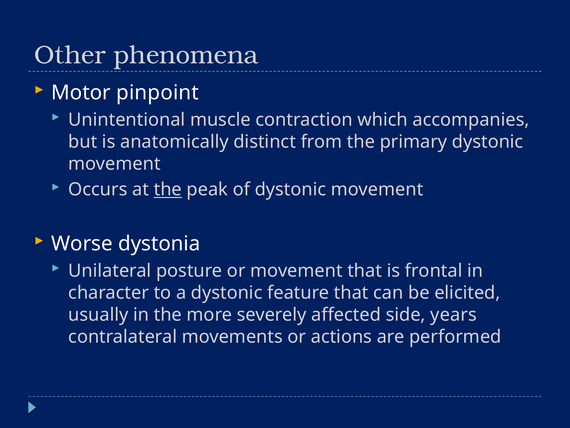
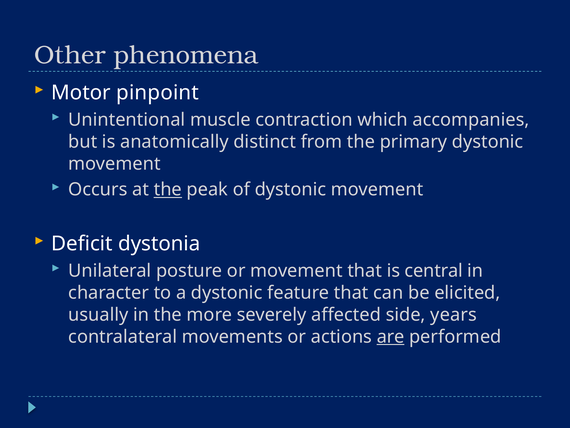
Worse: Worse -> Deficit
frontal: frontal -> central
are underline: none -> present
